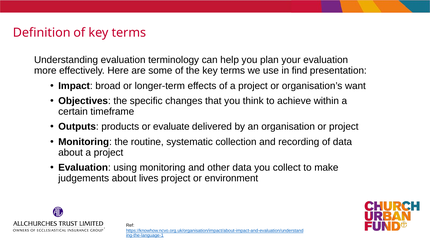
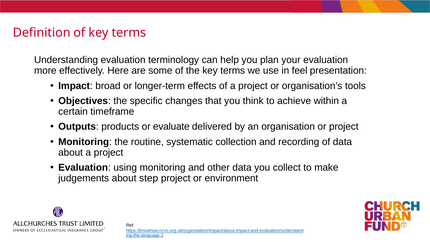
find: find -> feel
want: want -> tools
lives: lives -> step
